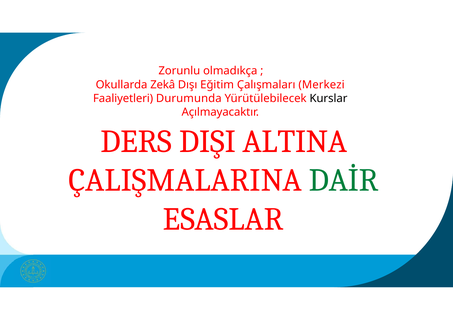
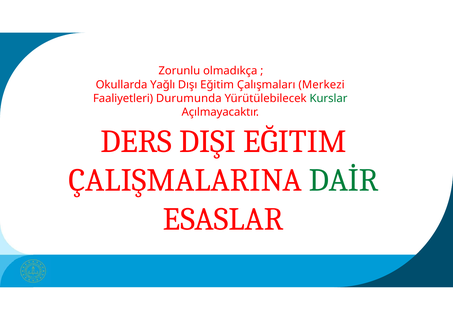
Zekâ: Zekâ -> Yağlı
Kurslar colour: black -> green
DIŞI ALTINA: ALTINA -> EĞITIM
